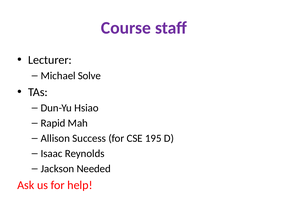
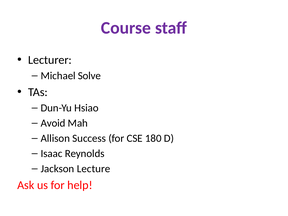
Rapid: Rapid -> Avoid
195: 195 -> 180
Needed: Needed -> Lecture
